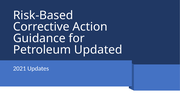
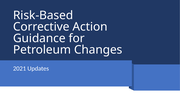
Updated: Updated -> Changes
